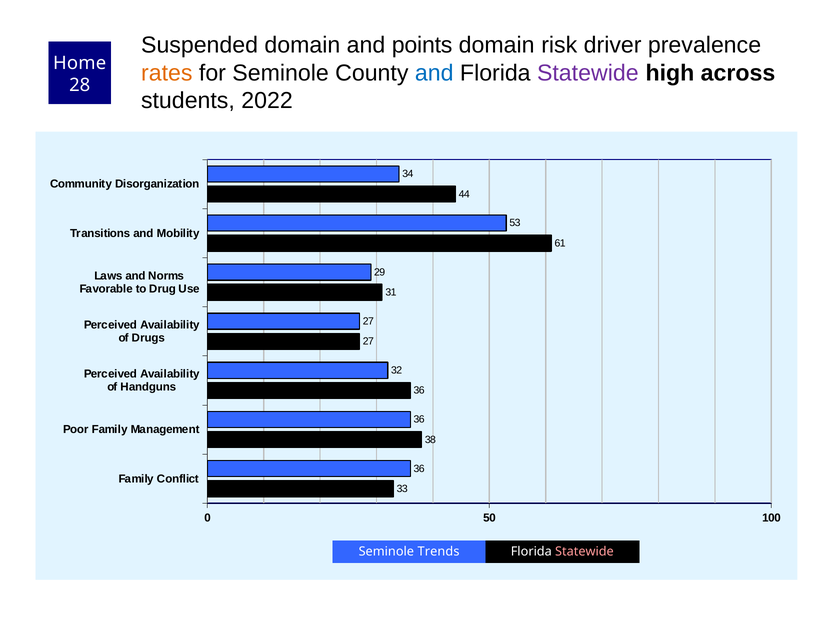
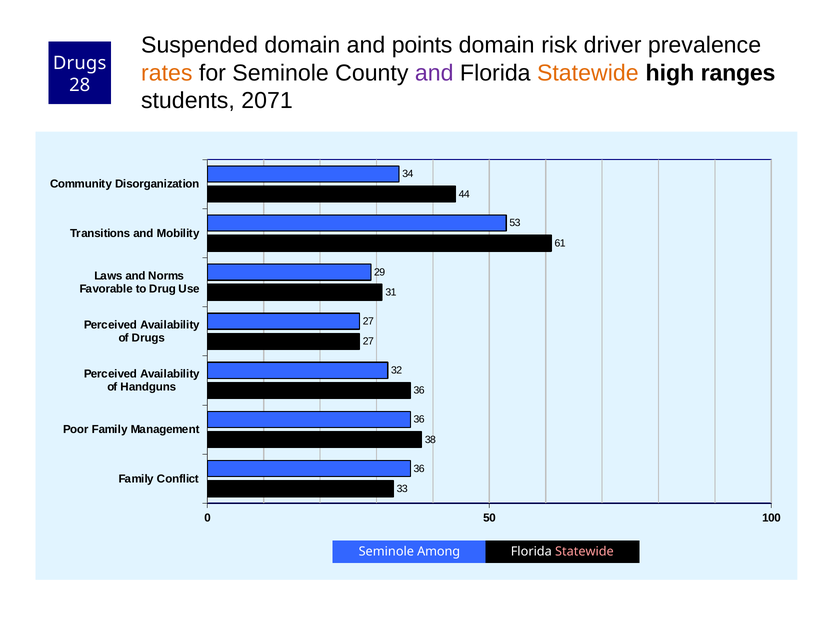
Home at (80, 63): Home -> Drugs
and at (434, 73) colour: blue -> purple
Statewide at (588, 73) colour: purple -> orange
across: across -> ranges
2022: 2022 -> 2071
Trends: Trends -> Among
